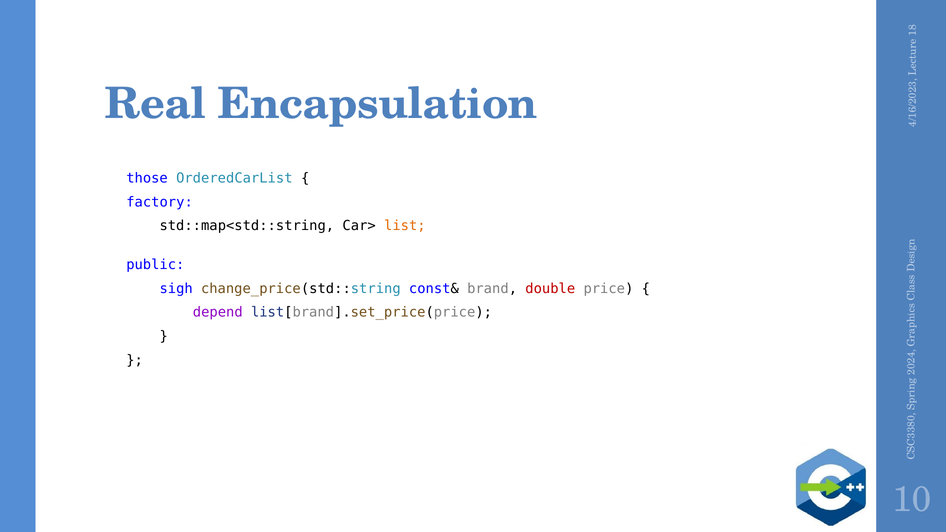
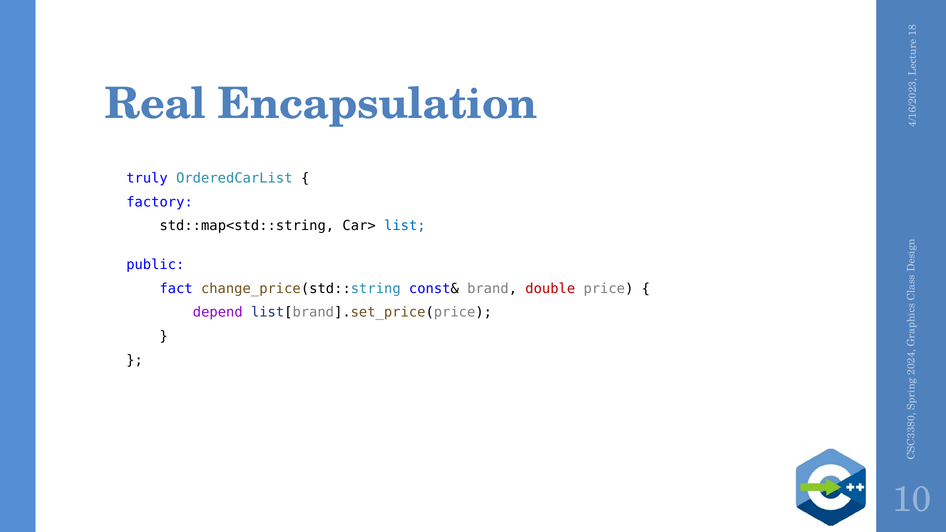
those: those -> truly
list colour: orange -> blue
sigh: sigh -> fact
